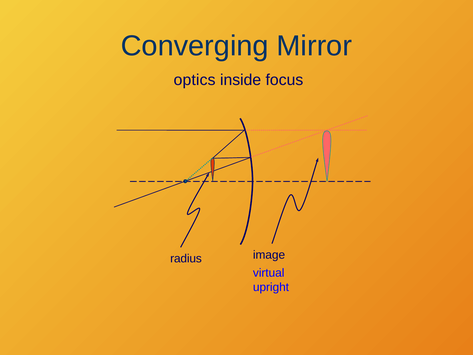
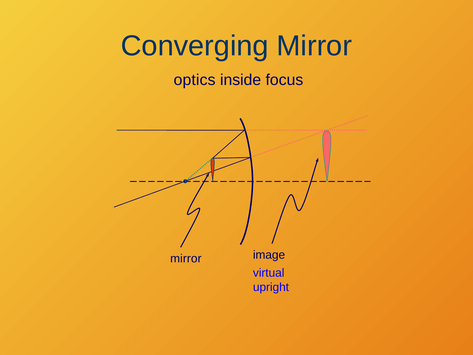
radius at (186, 259): radius -> mirror
